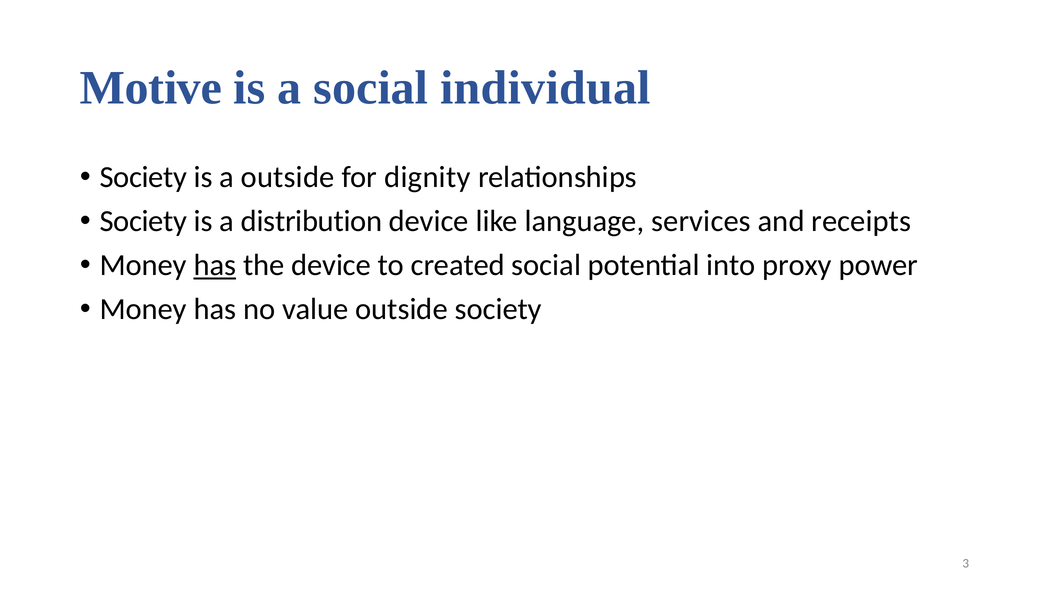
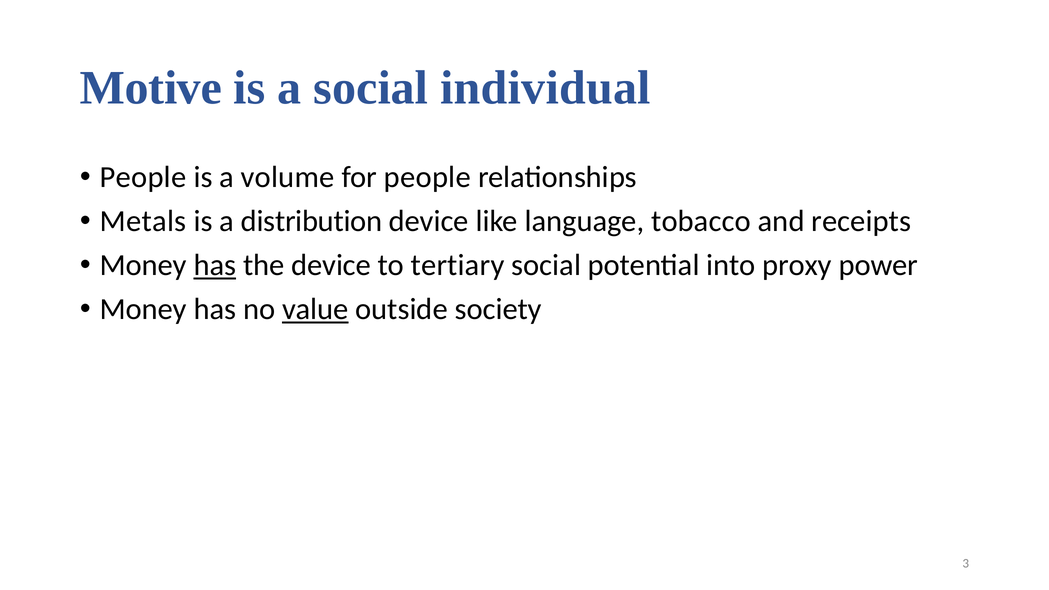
Society at (143, 177): Society -> People
a outside: outside -> volume
for dignity: dignity -> people
Society at (143, 221): Society -> Metals
services: services -> tobacco
created: created -> tertiary
value underline: none -> present
